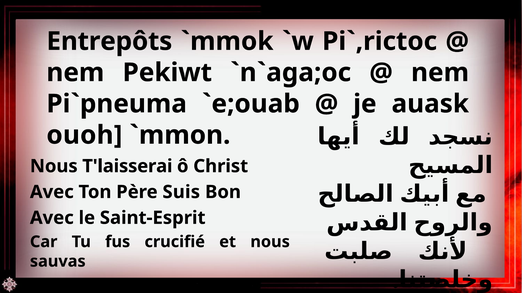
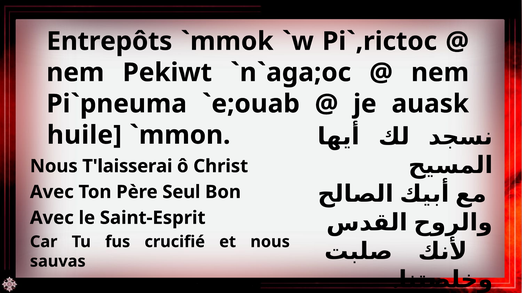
ouoh: ouoh -> huile
Suis: Suis -> Seul
